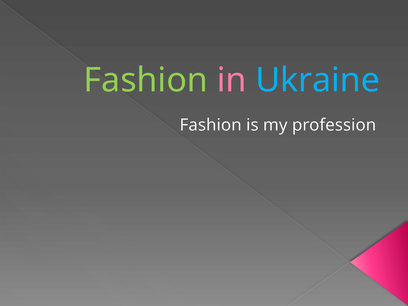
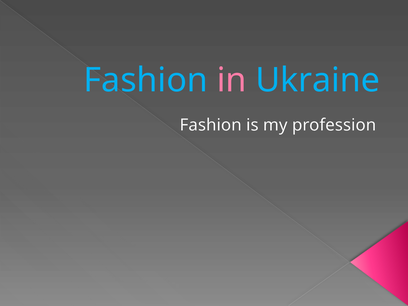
Fashion at (146, 80) colour: light green -> light blue
